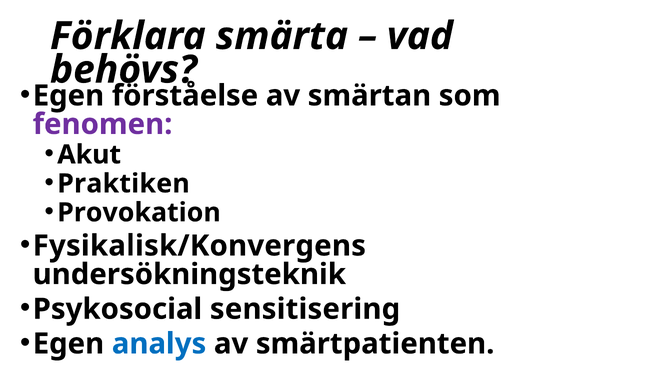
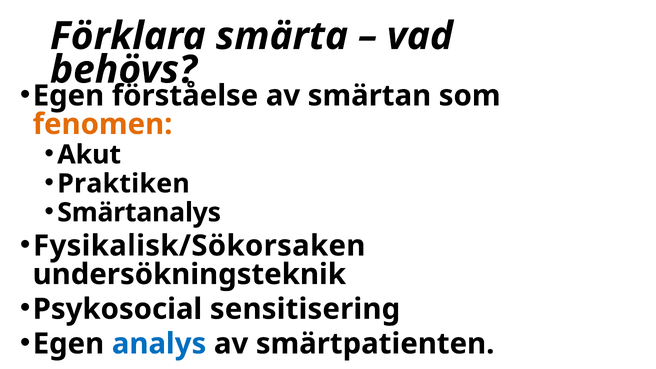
fenomen colour: purple -> orange
Provokation: Provokation -> Smärtanalys
Fysikalisk/Konvergens: Fysikalisk/Konvergens -> Fysikalisk/Sökorsaken
